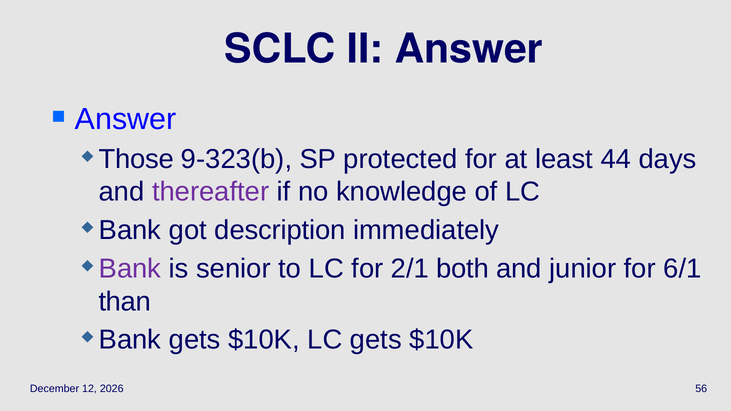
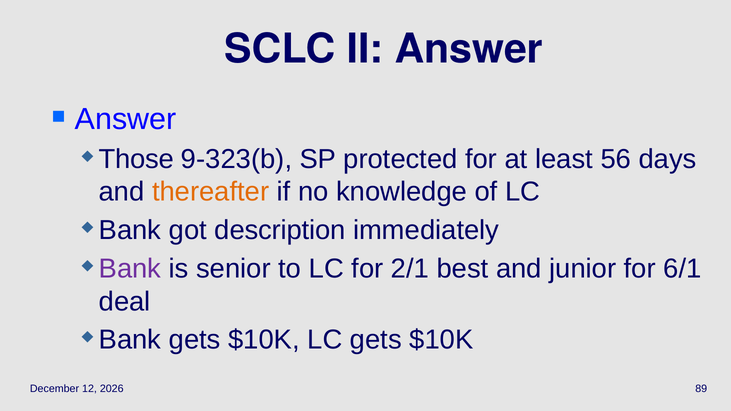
44: 44 -> 56
thereafter colour: purple -> orange
both: both -> best
than: than -> deal
56: 56 -> 89
